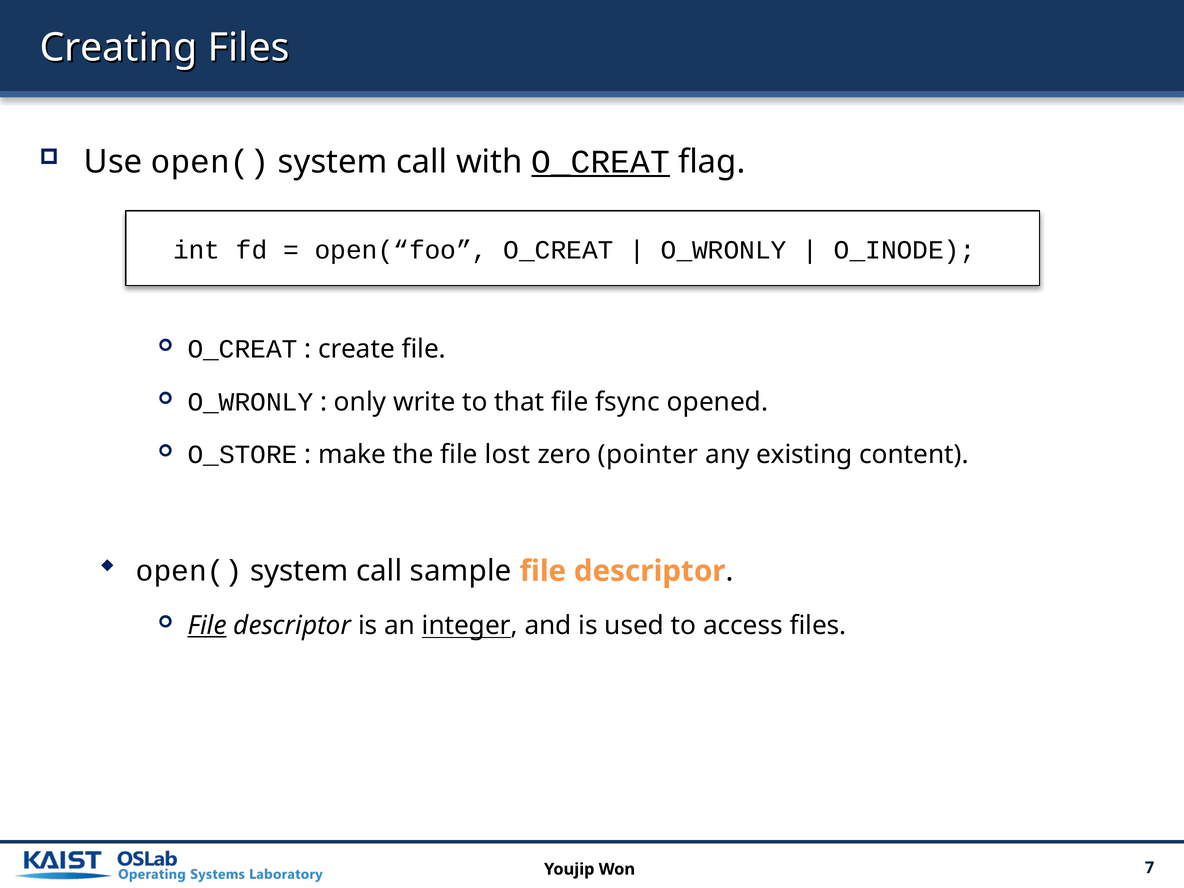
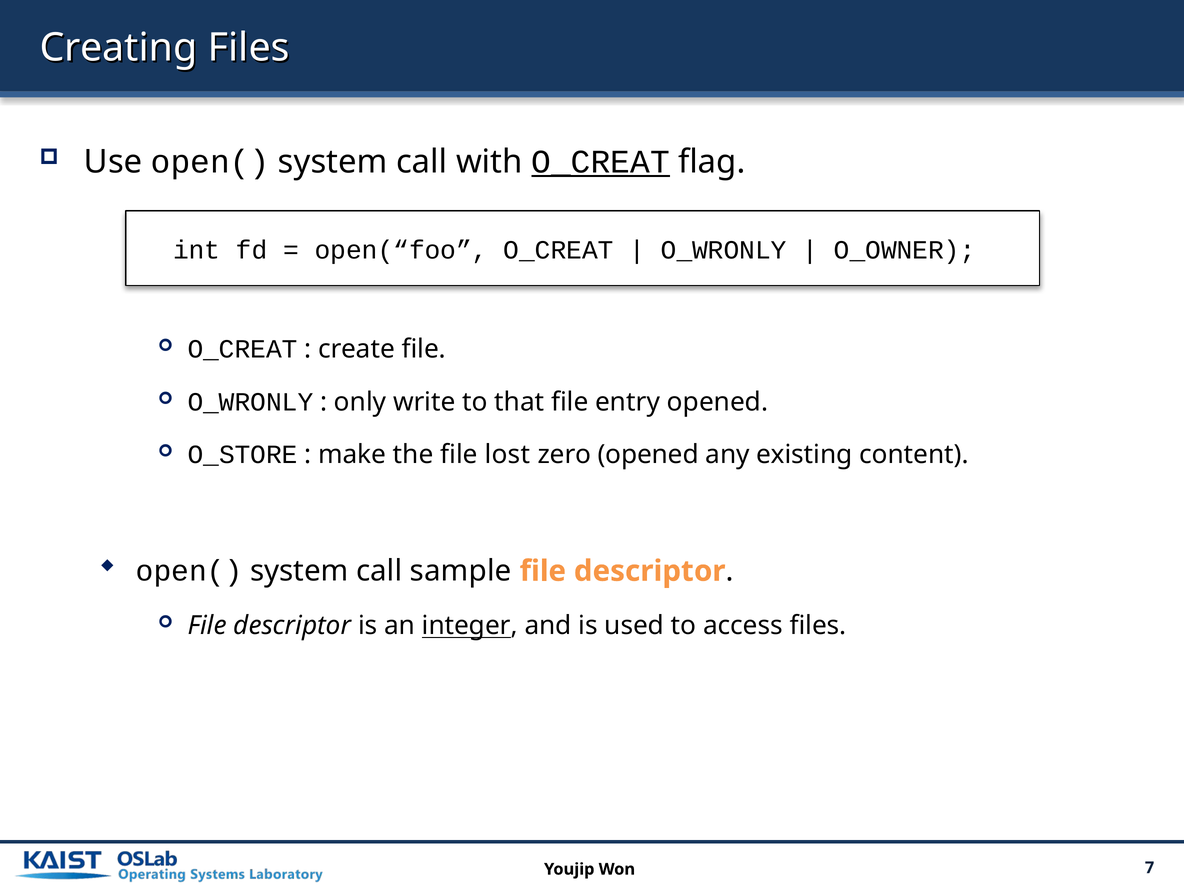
O_INODE: O_INODE -> O_OWNER
fsync: fsync -> entry
zero pointer: pointer -> opened
File at (207, 625) underline: present -> none
